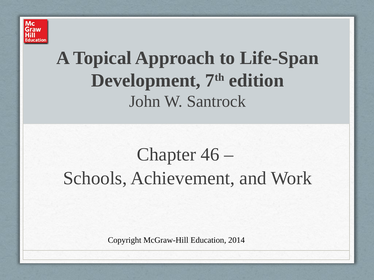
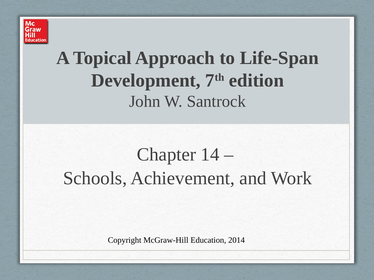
46: 46 -> 14
